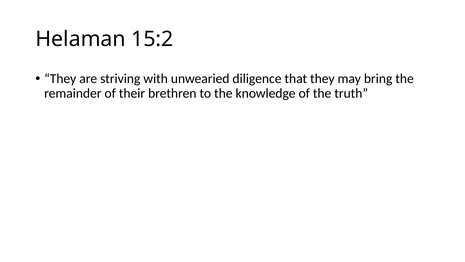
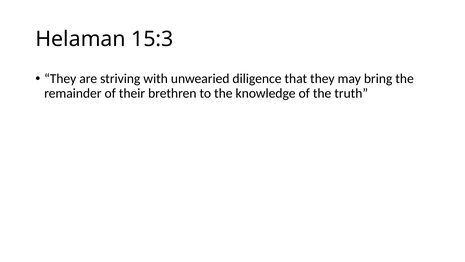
15:2: 15:2 -> 15:3
